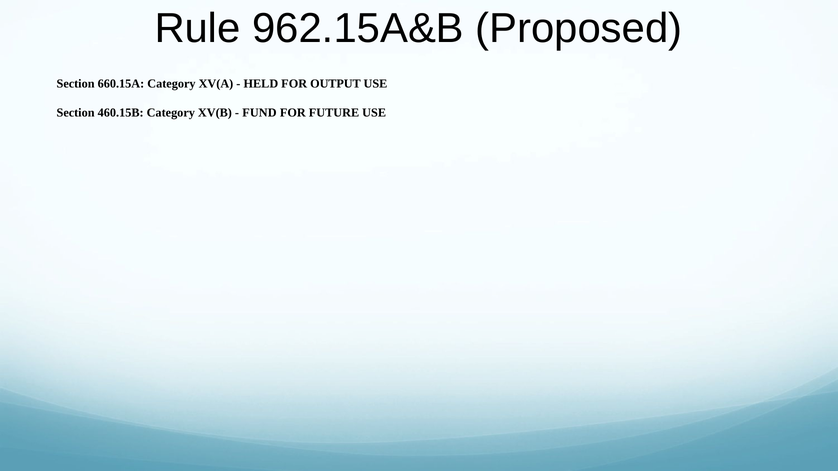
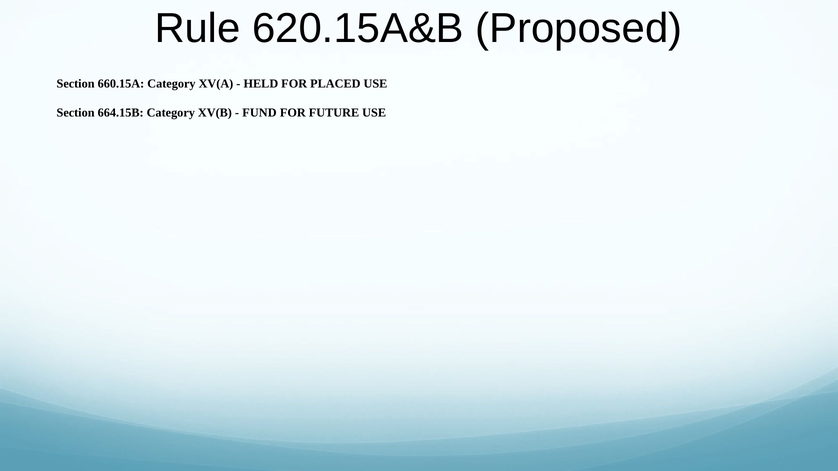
962.15A&B: 962.15A&B -> 620.15A&B
OUTPUT: OUTPUT -> PLACED
460.15B: 460.15B -> 664.15B
